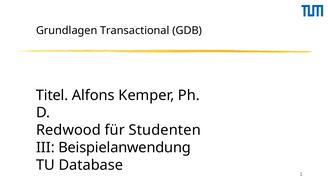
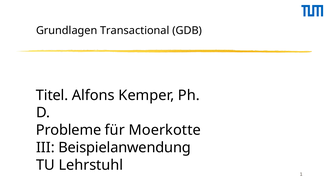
Redwood: Redwood -> Probleme
Studenten: Studenten -> Moerkotte
Database: Database -> Lehrstuhl
